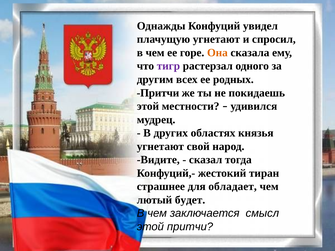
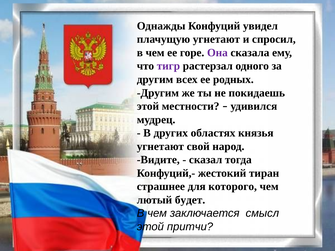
Она colour: orange -> purple
Притчи at (158, 93): Притчи -> Другим
обладает: обладает -> которого
